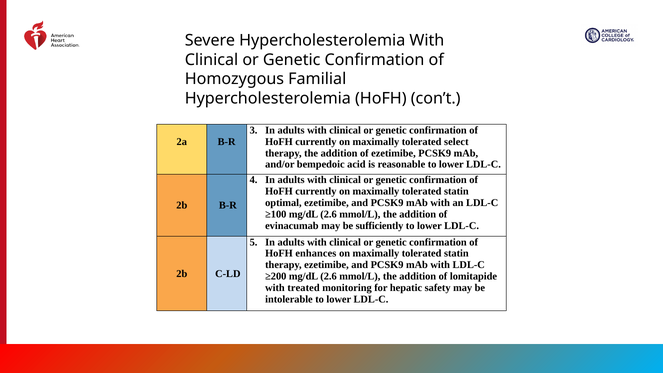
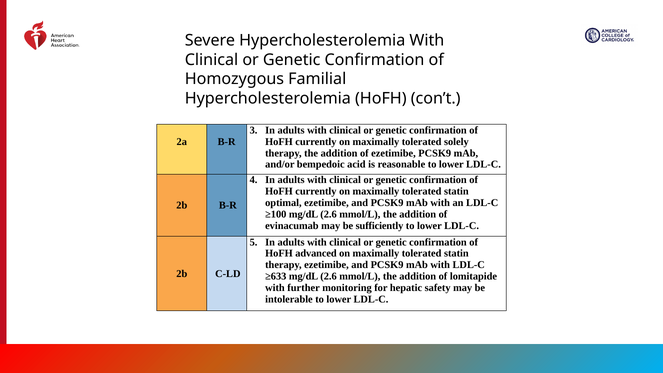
select: select -> solely
enhances: enhances -> advanced
≥200: ≥200 -> ≥633
treated: treated -> further
